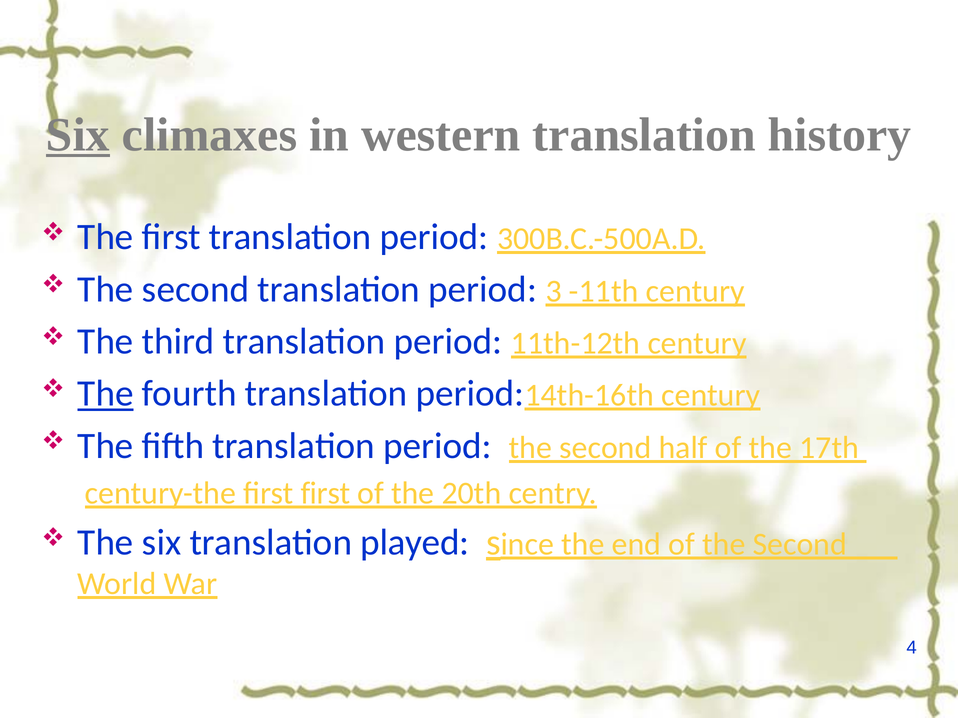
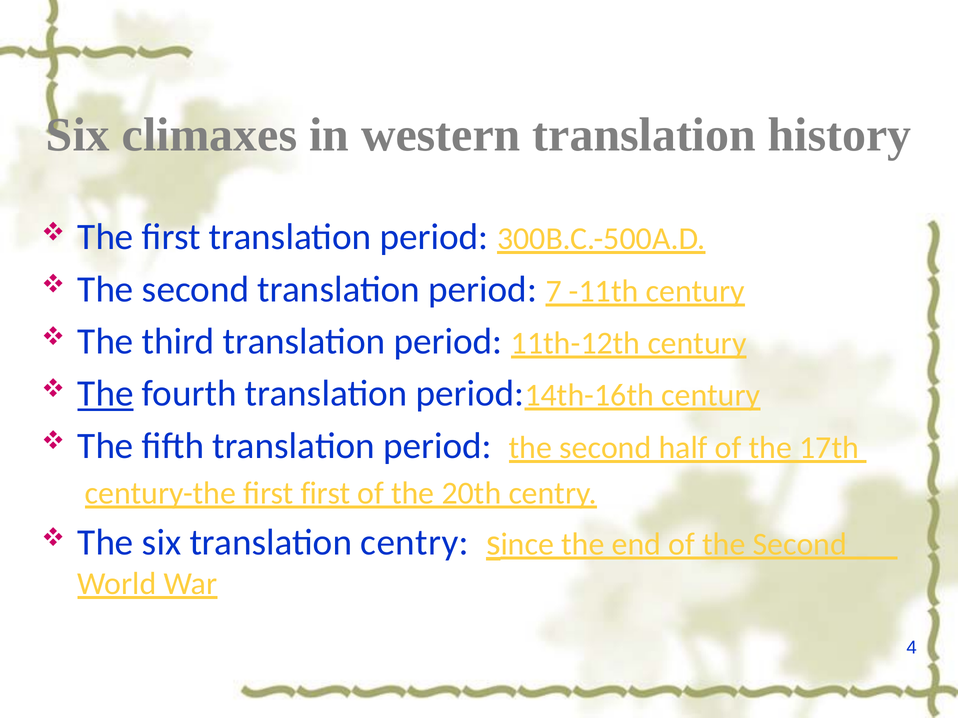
Six at (78, 135) underline: present -> none
3: 3 -> 7
translation played: played -> centry
